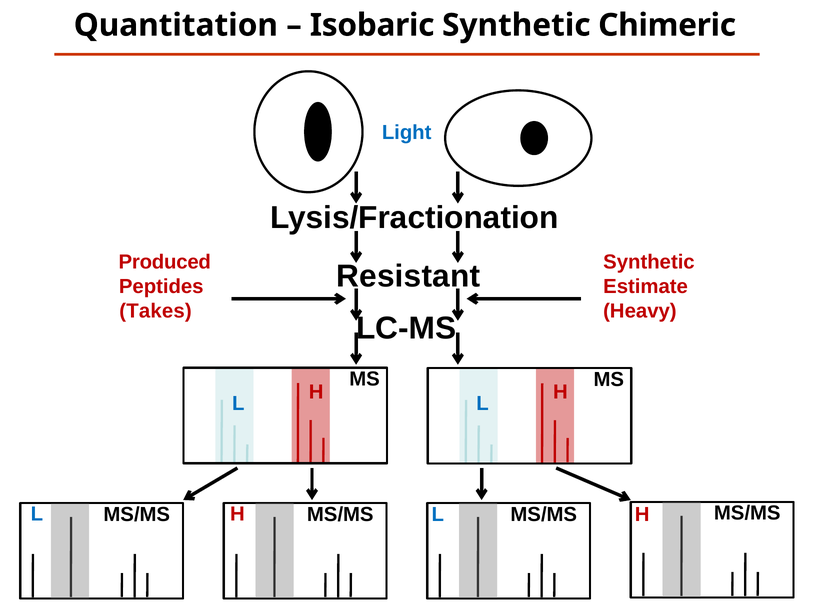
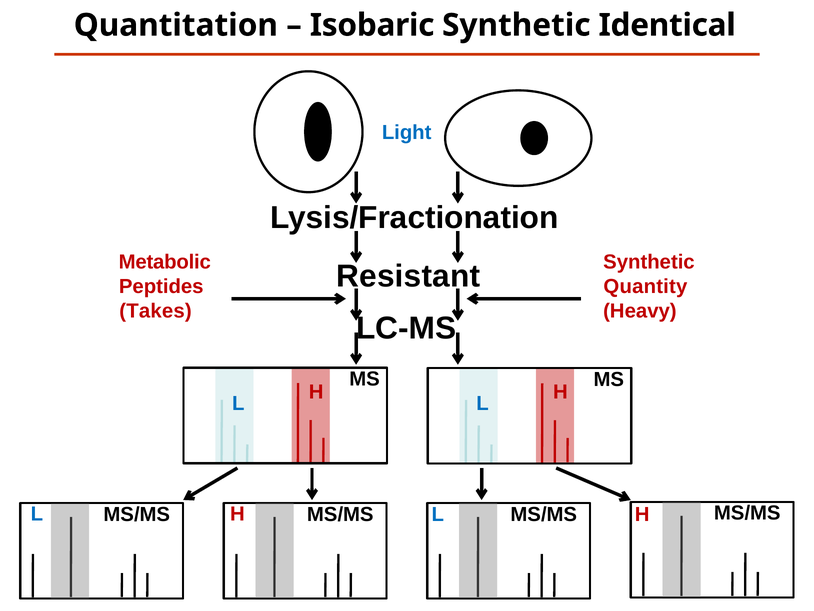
Chimeric: Chimeric -> Identical
Produced: Produced -> Metabolic
Estimate: Estimate -> Quantity
